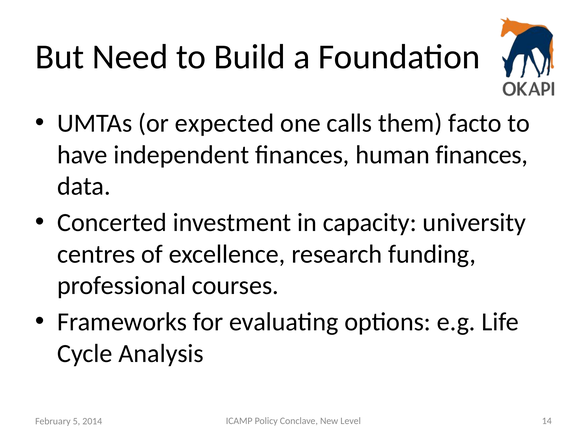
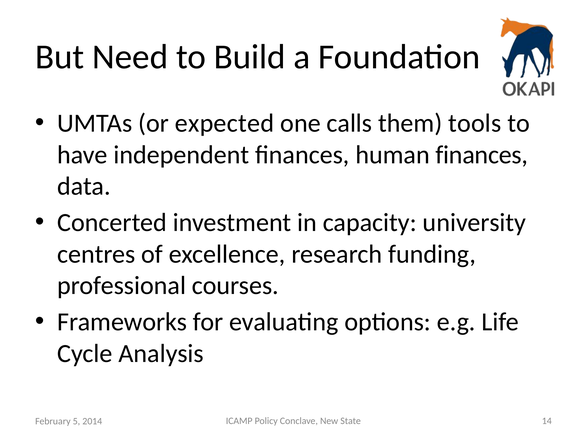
facto: facto -> tools
Level: Level -> State
